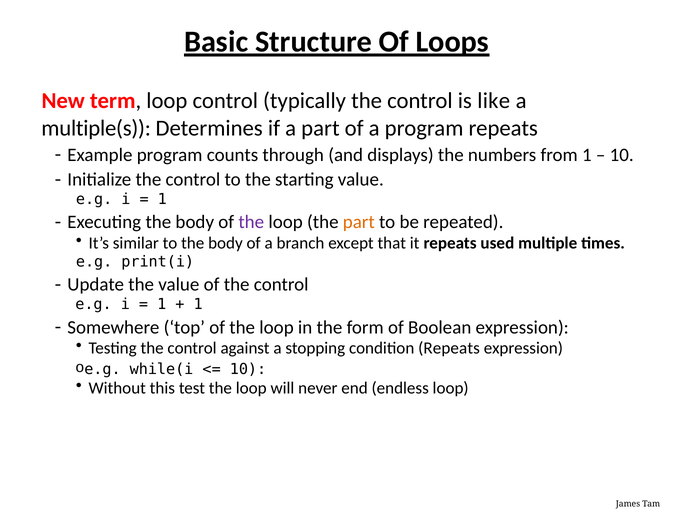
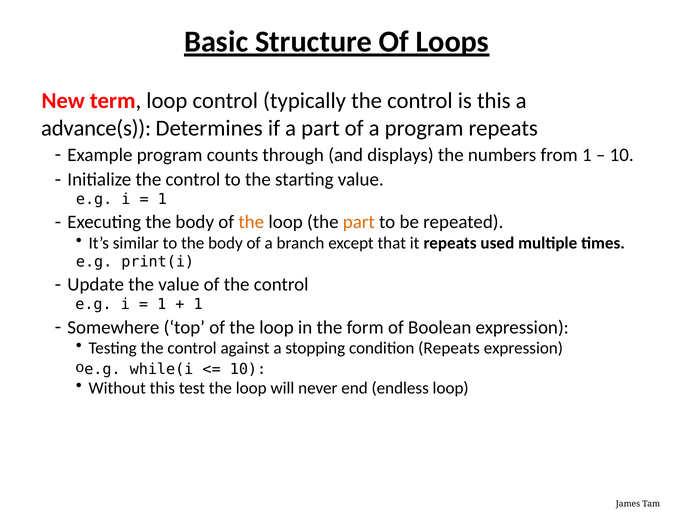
is like: like -> this
multiple(s: multiple(s -> advance(s
the at (251, 222) colour: purple -> orange
